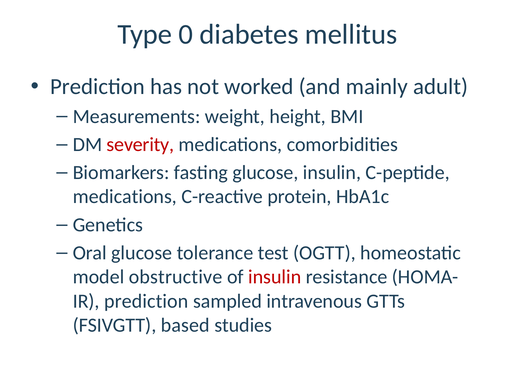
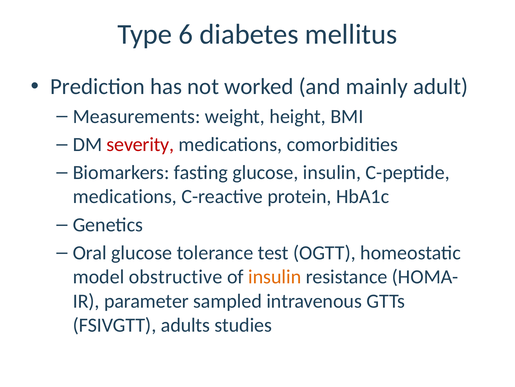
0: 0 -> 6
insulin at (275, 276) colour: red -> orange
prediction at (146, 301): prediction -> parameter
based: based -> adults
